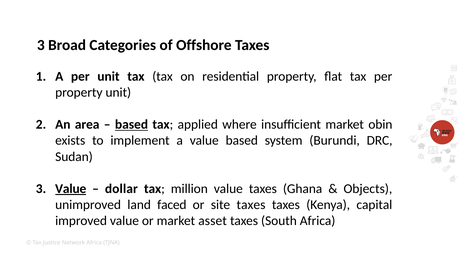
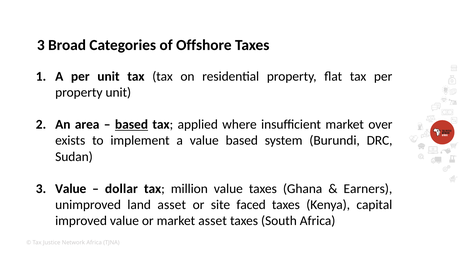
obin: obin -> over
Value at (71, 189) underline: present -> none
Objects: Objects -> Earners
land faced: faced -> asset
site taxes: taxes -> faced
